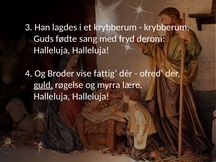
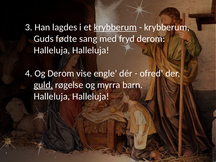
krybberum at (115, 27) underline: none -> present
Og Broder: Broder -> Derom
fattig: fattig -> engle
lære: lære -> barn
